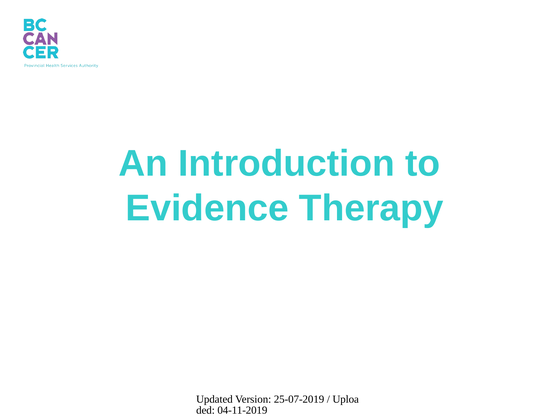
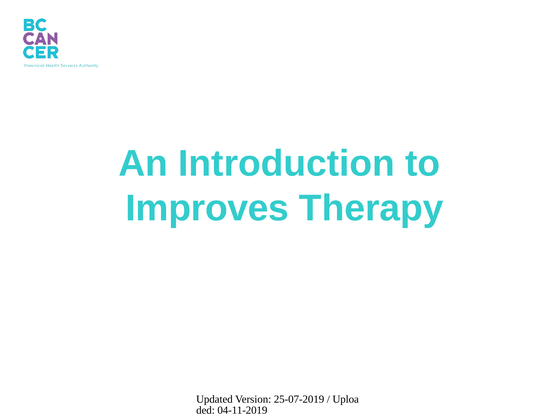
Evidence: Evidence -> Improves
